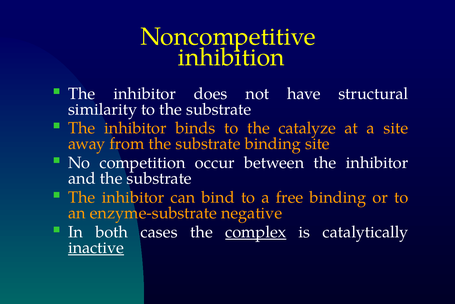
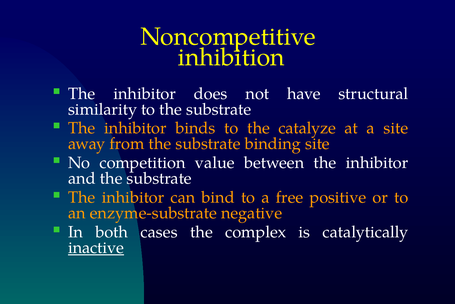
occur: occur -> value
free binding: binding -> positive
complex underline: present -> none
